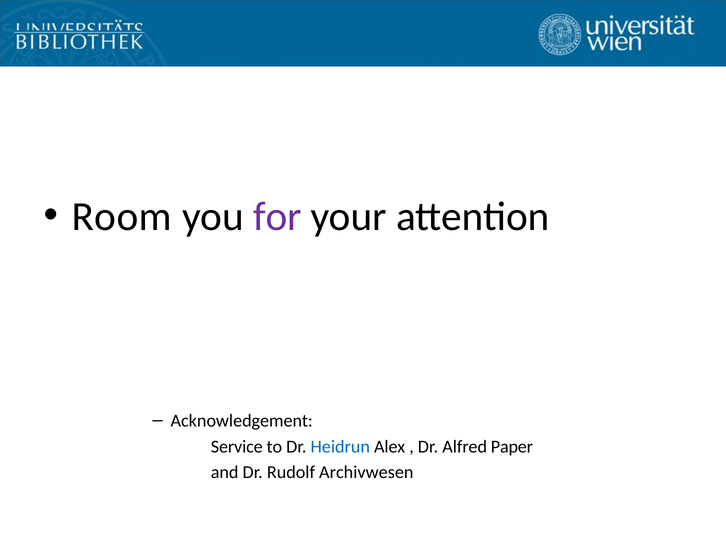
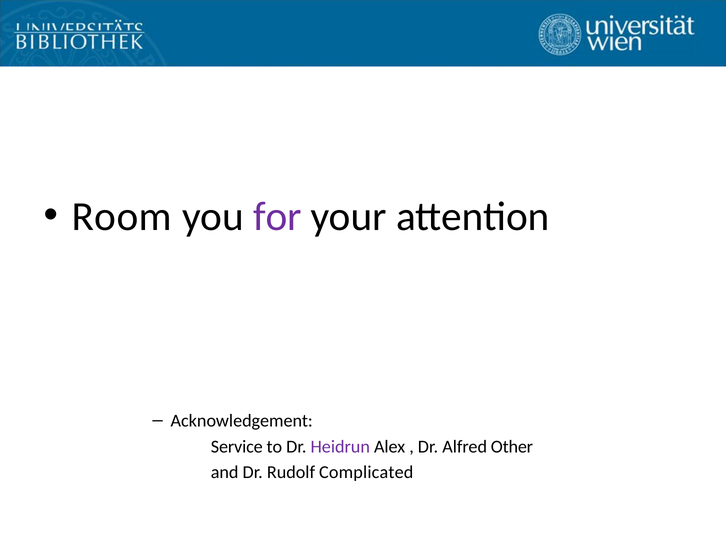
Heidrun colour: blue -> purple
Paper: Paper -> Other
Archivwesen: Archivwesen -> Complicated
